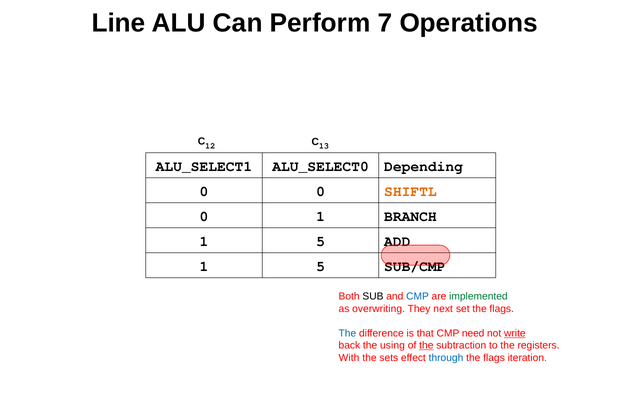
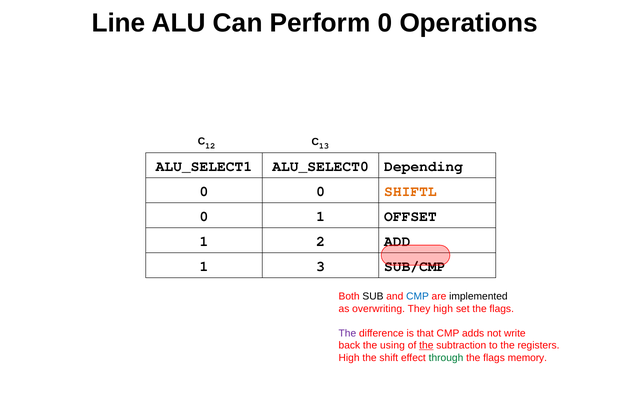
Perform 7: 7 -> 0
BRANCH: BRANCH -> OFFSET
5 at (321, 241): 5 -> 2
5 at (321, 266): 5 -> 3
implemented colour: green -> black
They next: next -> high
The at (347, 333) colour: blue -> purple
need: need -> adds
write underline: present -> none
With at (349, 358): With -> High
sets: sets -> shift
through colour: blue -> green
iteration: iteration -> memory
